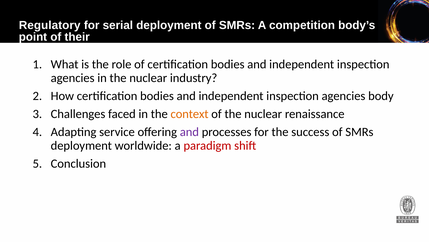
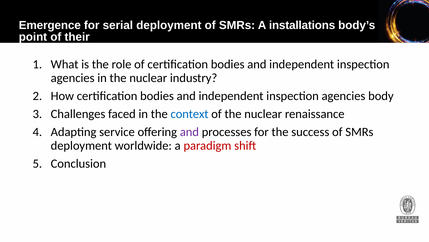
Regulatory: Regulatory -> Emergence
competition: competition -> installations
context colour: orange -> blue
